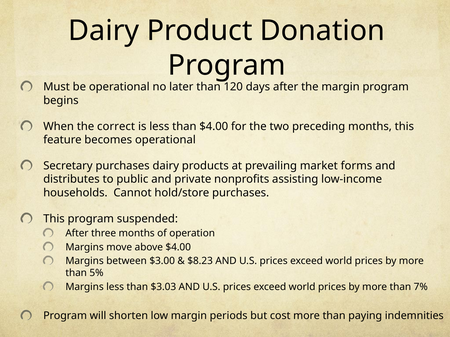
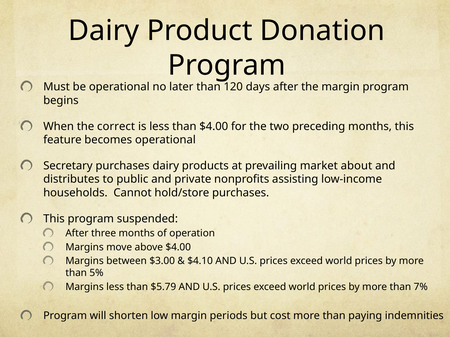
forms: forms -> about
$8.23: $8.23 -> $4.10
$3.03: $3.03 -> $5.79
